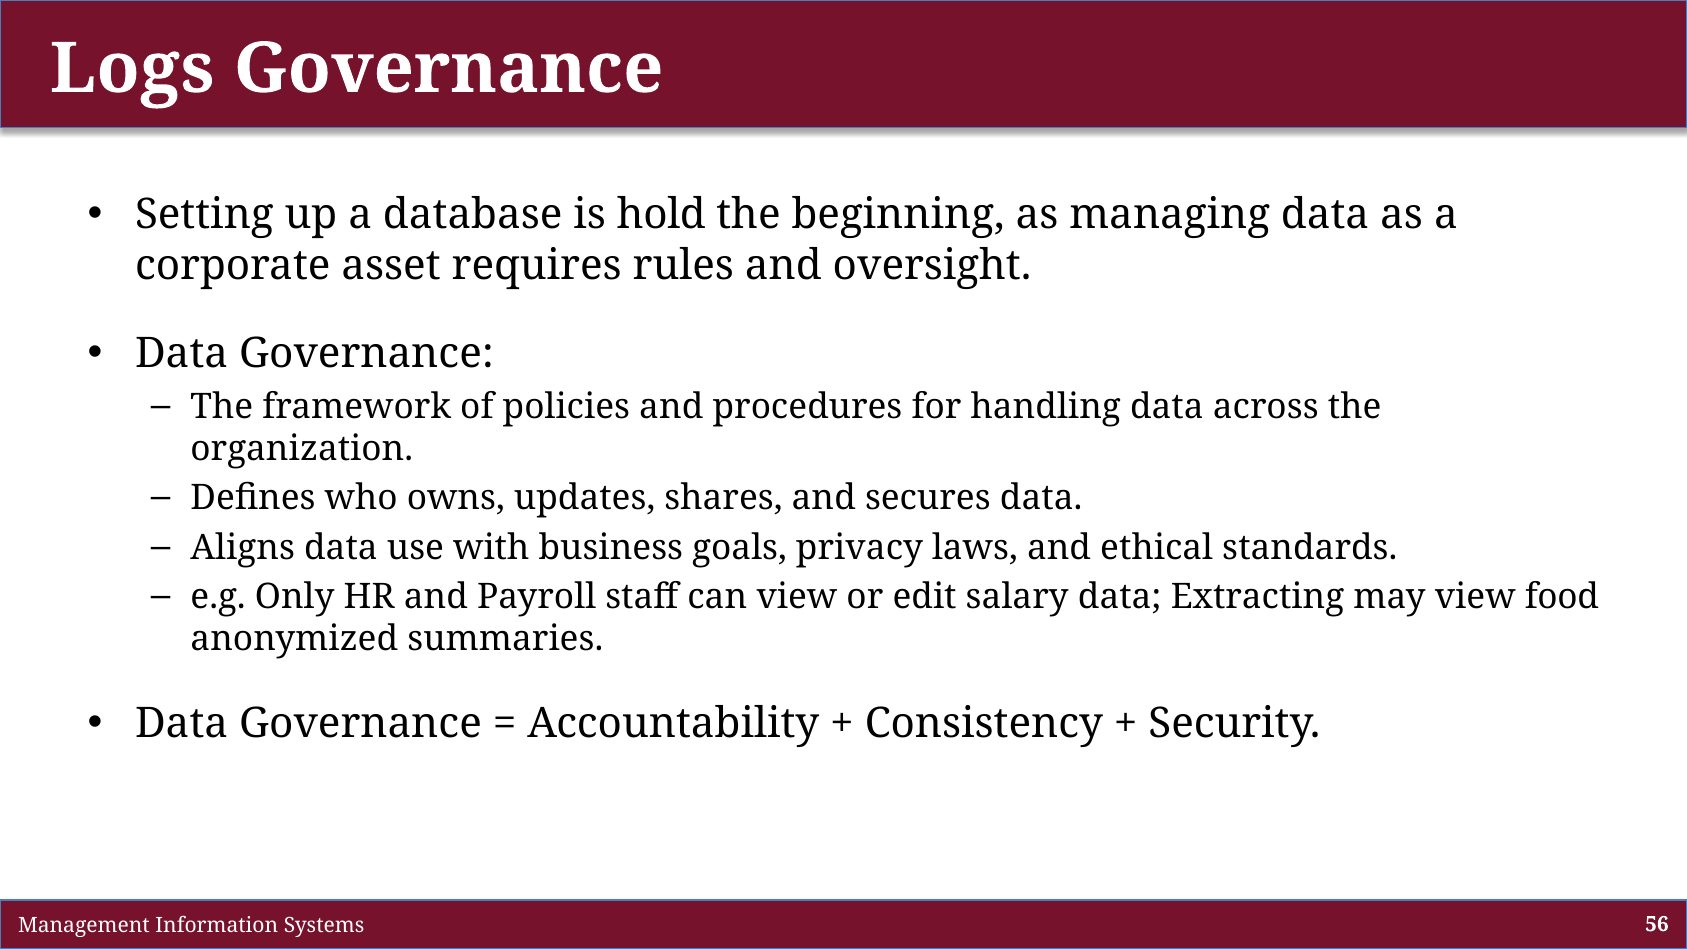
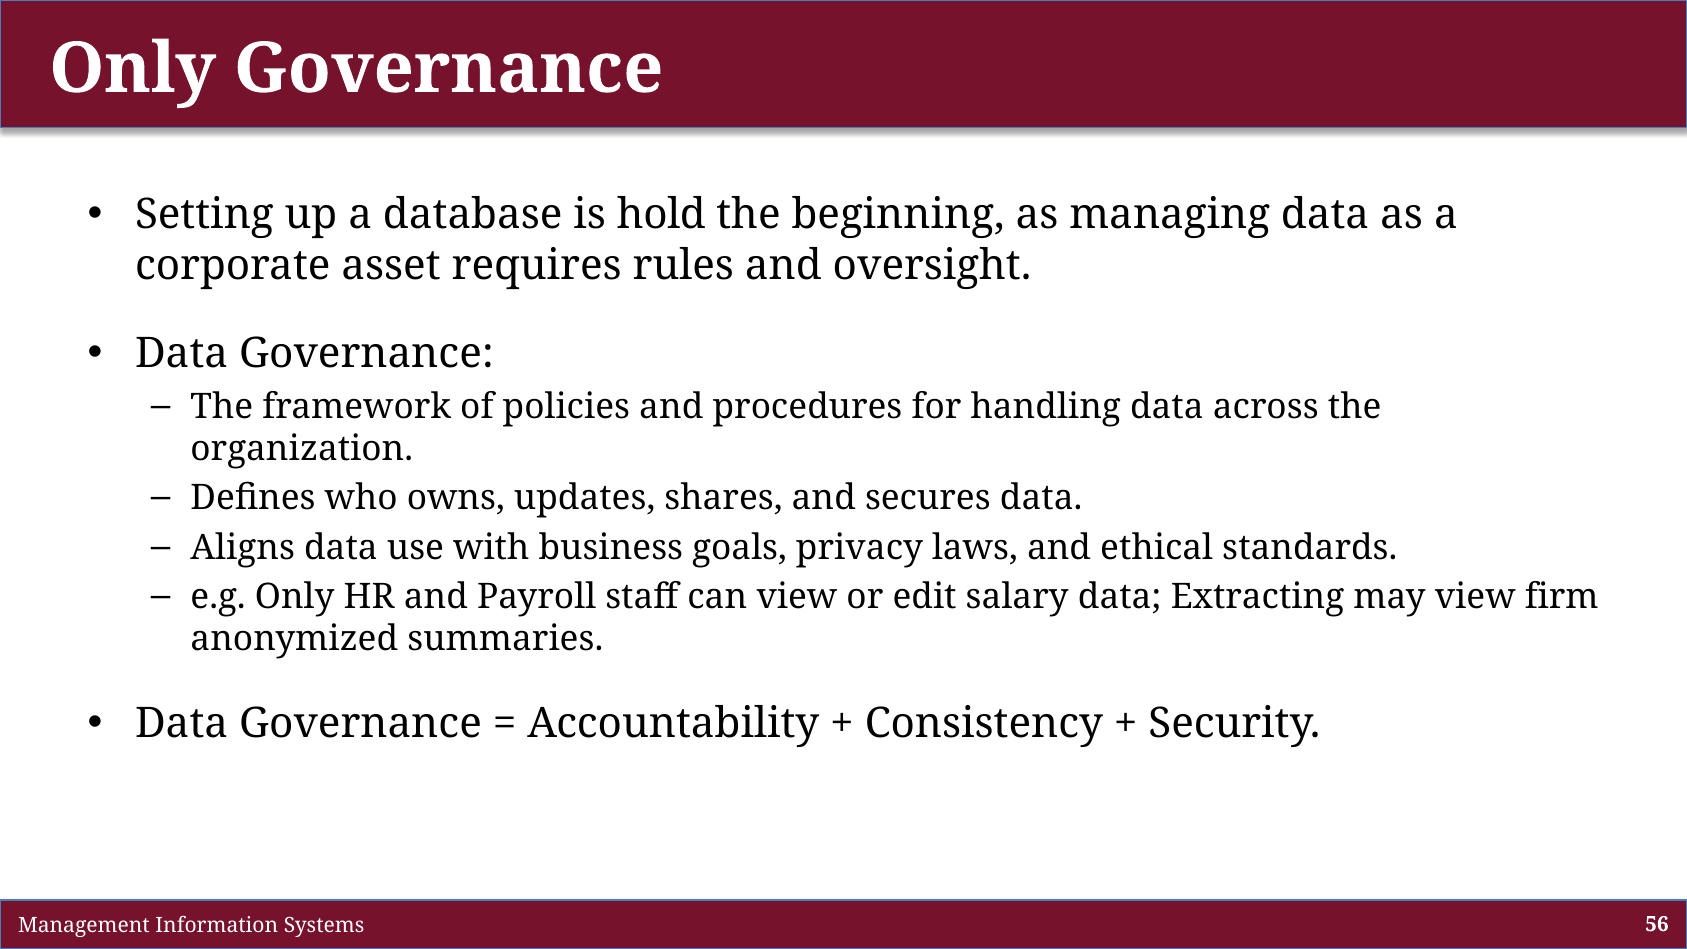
Logs at (132, 69): Logs -> Only
food: food -> firm
